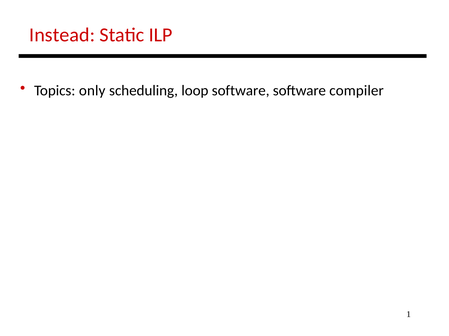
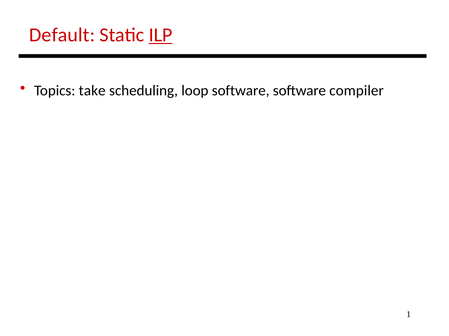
Instead: Instead -> Default
ILP underline: none -> present
only: only -> take
